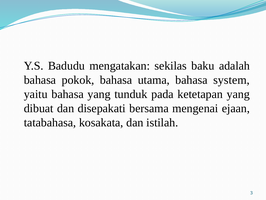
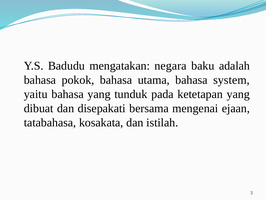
sekilas: sekilas -> negara
